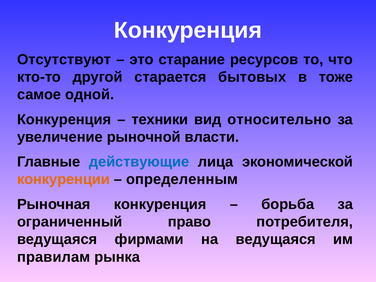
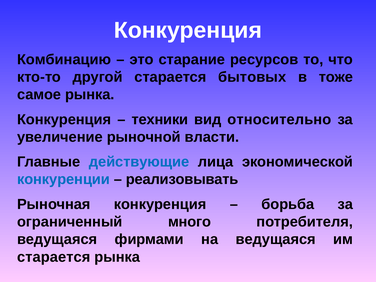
Отсутствуют: Отсутствуют -> Комбинацию
самое одной: одной -> рынка
конкуренции colour: orange -> blue
определенным: определенным -> реализовывать
право: право -> много
правилам at (54, 257): правилам -> старается
